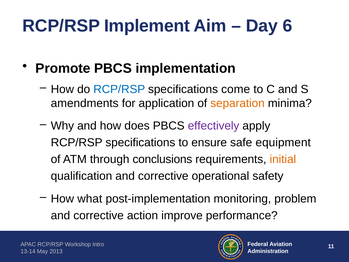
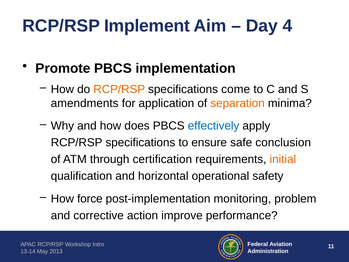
6: 6 -> 4
RCP/RSP at (119, 89) colour: blue -> orange
effectively colour: purple -> blue
equipment: equipment -> conclusion
conclusions: conclusions -> certification
qualification and corrective: corrective -> horizontal
what: what -> force
